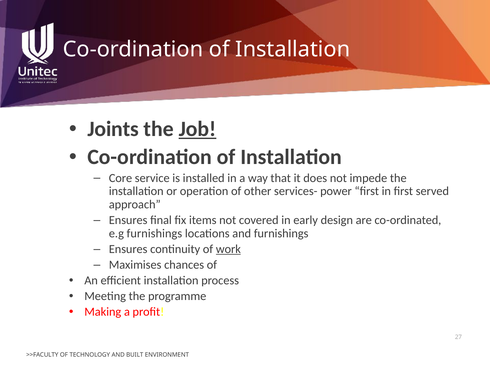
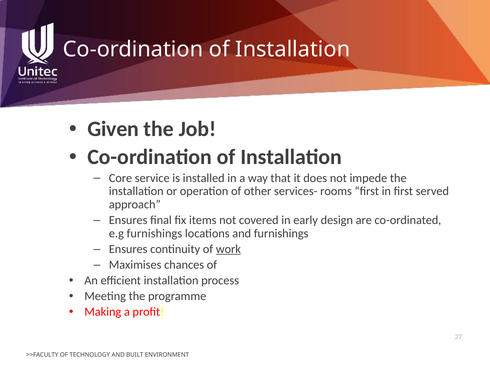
Joints: Joints -> Given
Job underline: present -> none
power: power -> rooms
